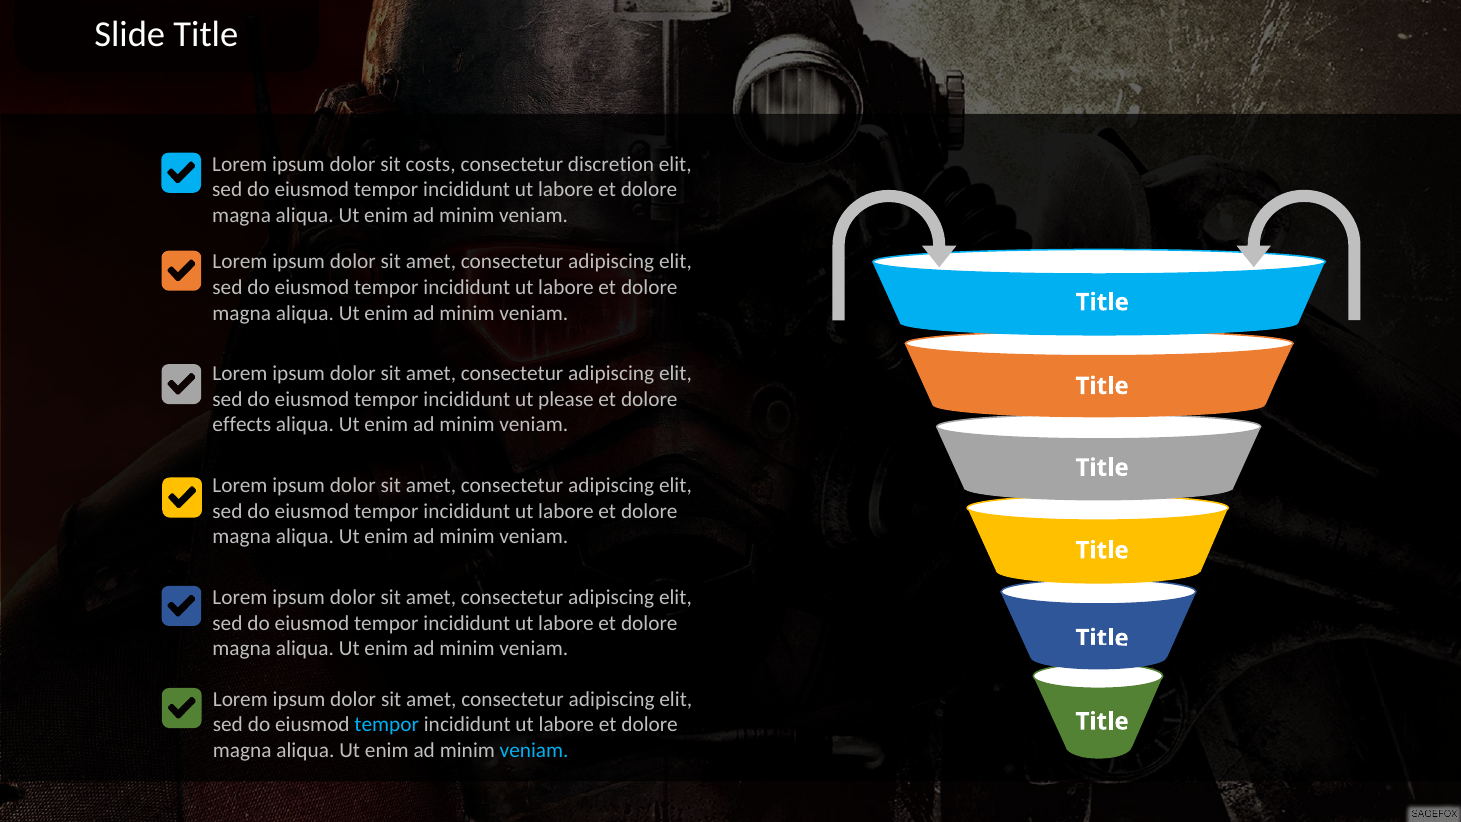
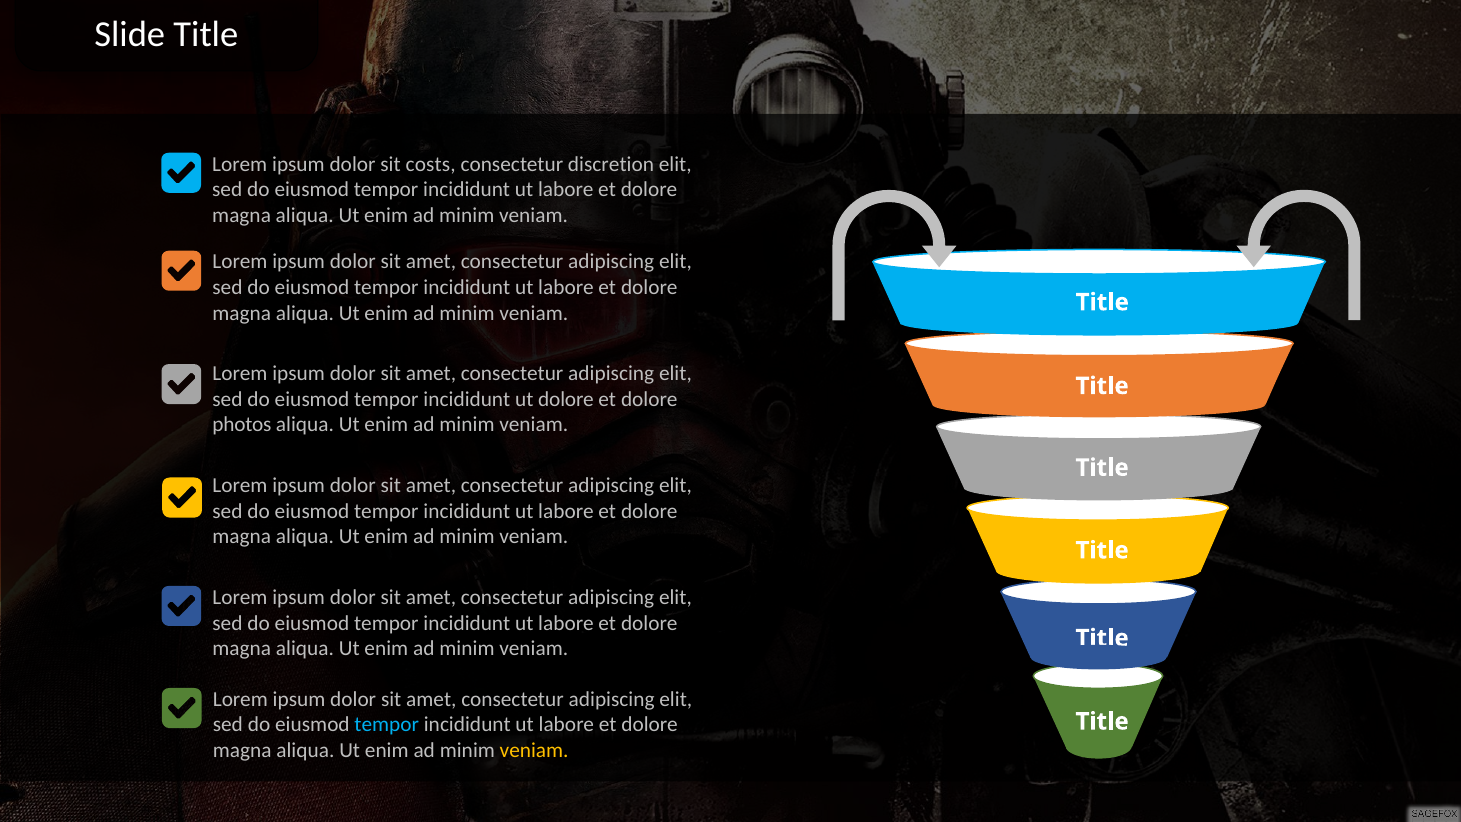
ut please: please -> dolore
effects: effects -> photos
veniam at (534, 750) colour: light blue -> yellow
